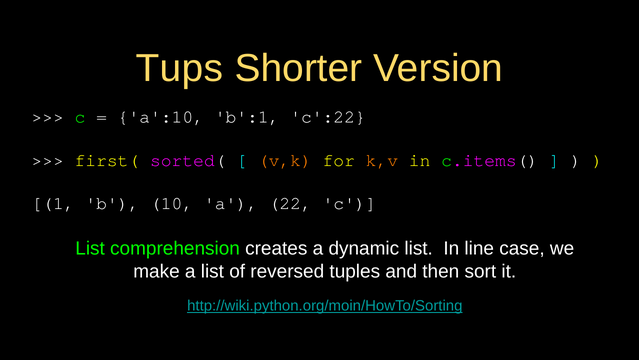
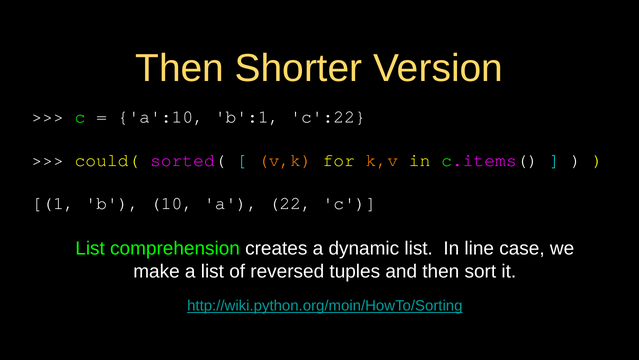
Tups at (179, 68): Tups -> Then
first(: first( -> could(
